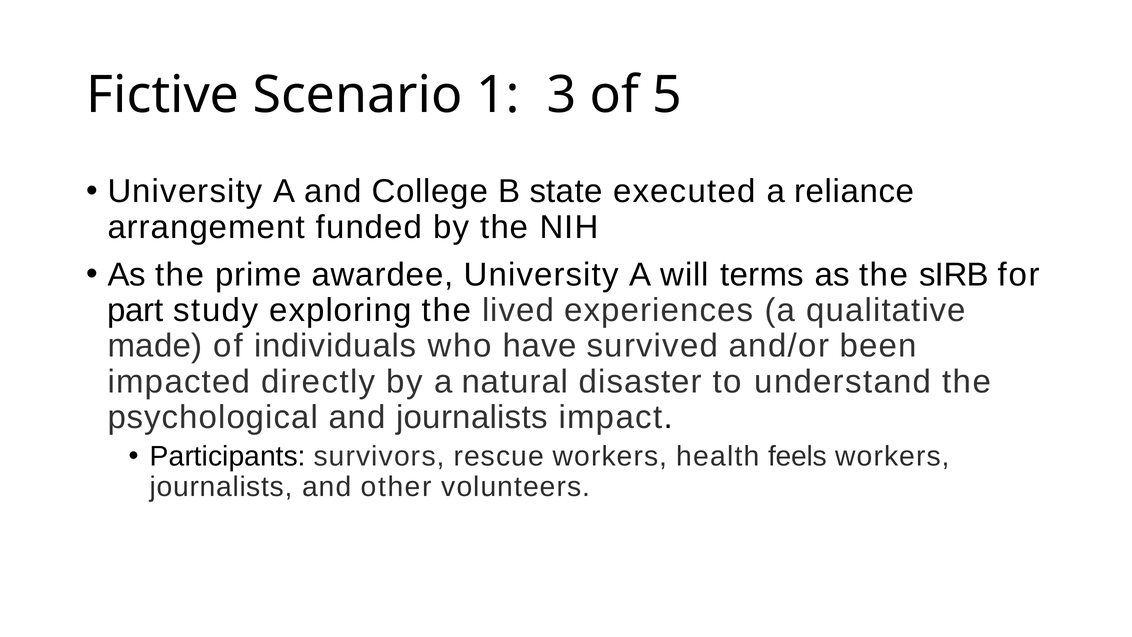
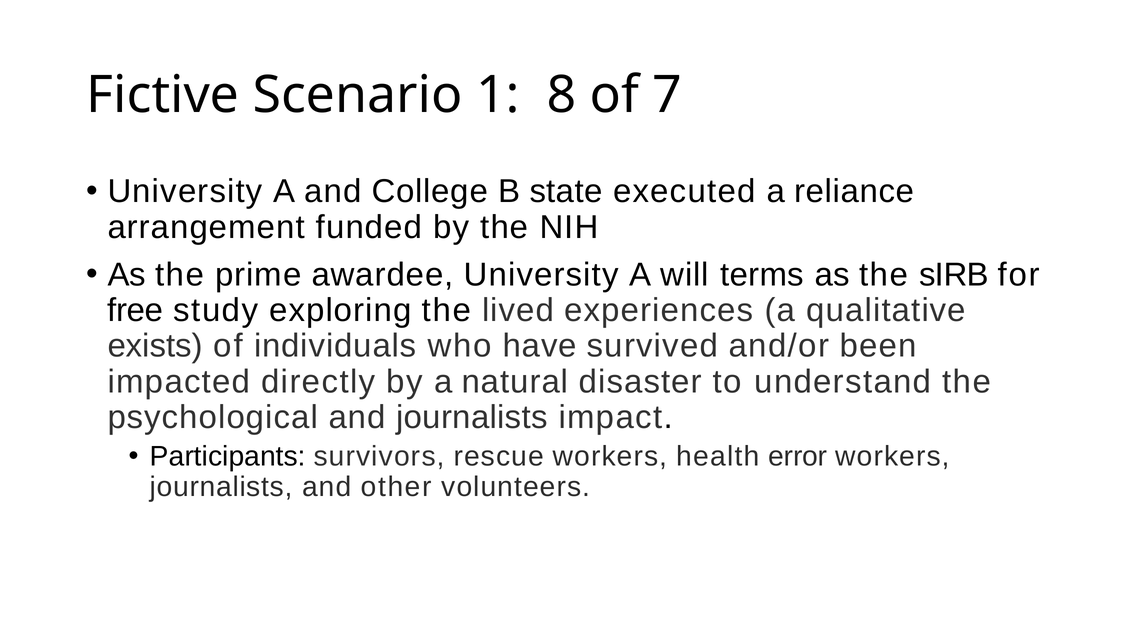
3: 3 -> 8
5: 5 -> 7
part: part -> free
made: made -> exists
feels: feels -> error
